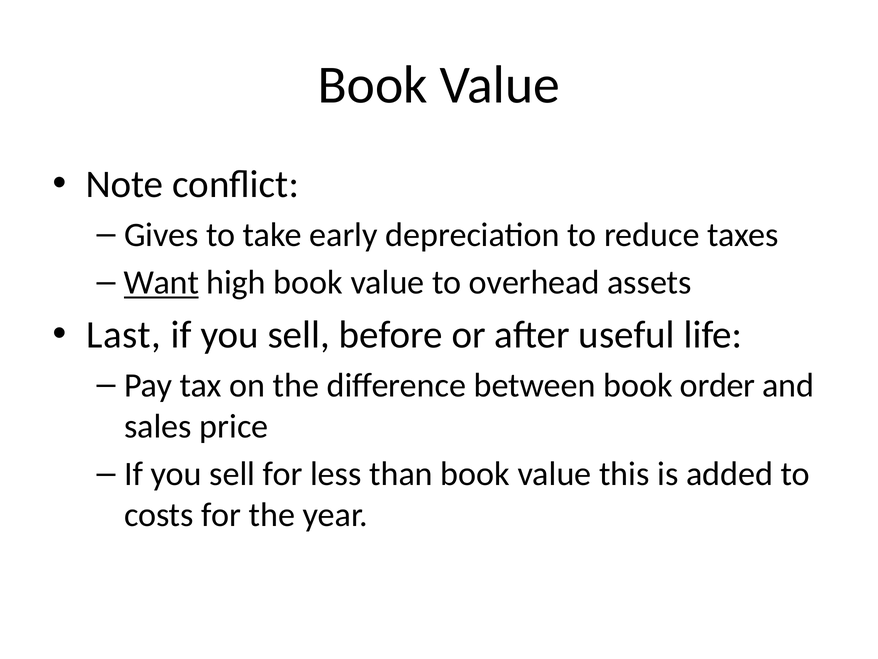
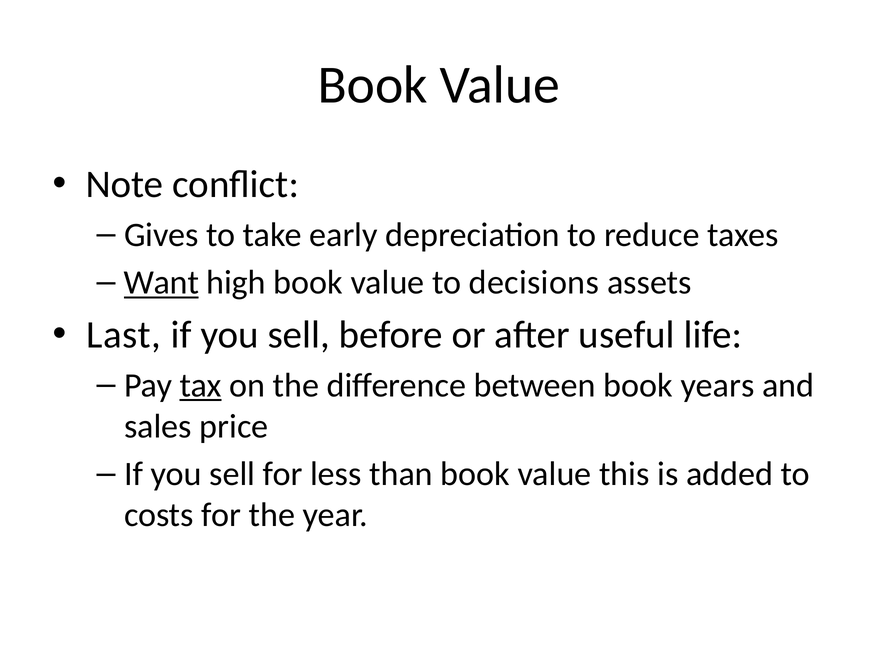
overhead: overhead -> decisions
tax underline: none -> present
order: order -> years
